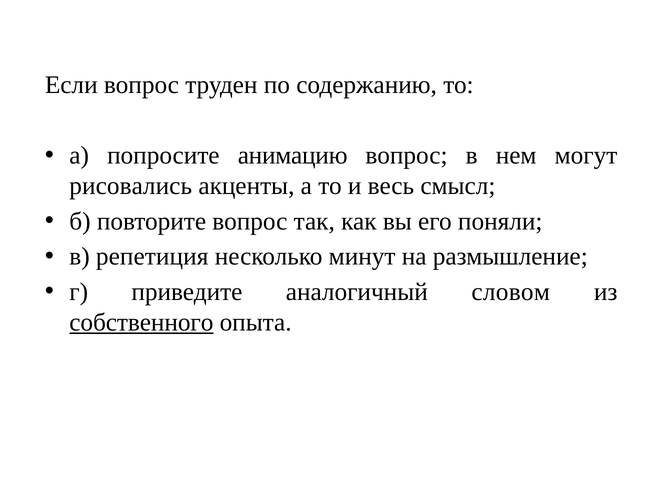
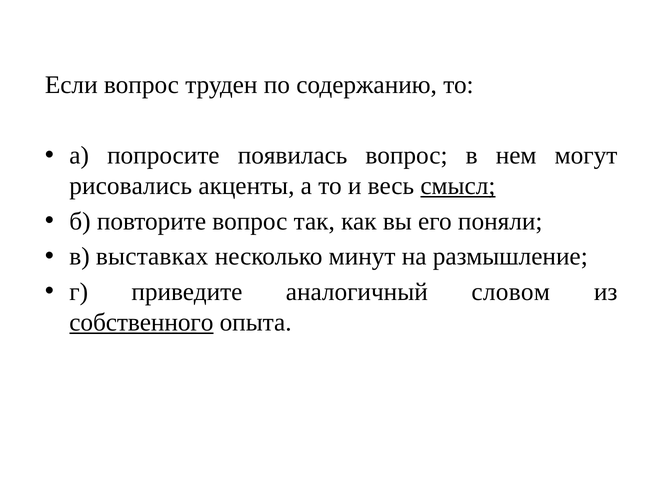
анимацию: анимацию -> появилась
смысл underline: none -> present
репетиция: репетиция -> выставках
